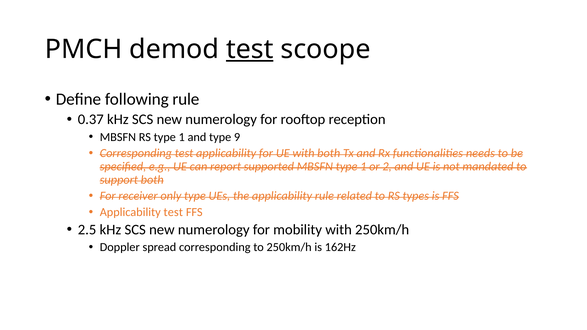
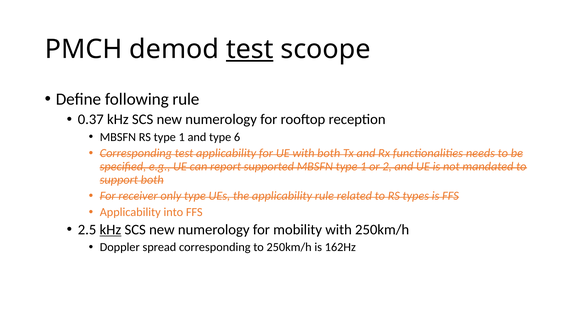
9: 9 -> 6
Applicability test: test -> into
kHz at (110, 230) underline: none -> present
